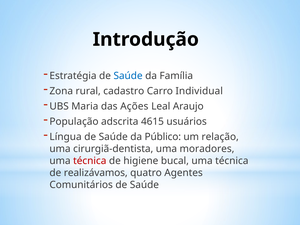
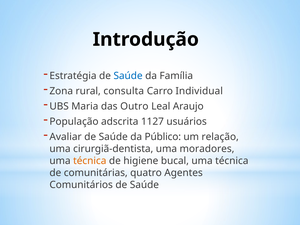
cadastro: cadastro -> consulta
Ações: Ações -> Outro
4615: 4615 -> 1127
Língua: Língua -> Avaliar
técnica at (90, 161) colour: red -> orange
realizávamos: realizávamos -> comunitárias
